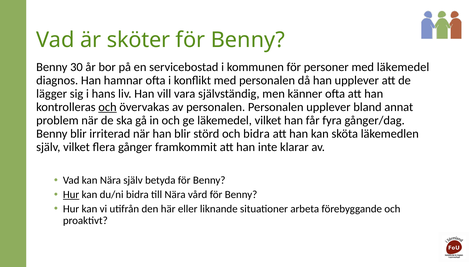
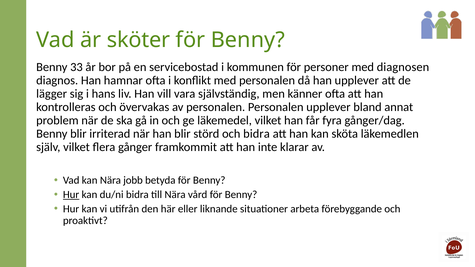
30: 30 -> 33
med läkemedel: läkemedel -> diagnosen
och at (107, 107) underline: present -> none
Nära själv: själv -> jobb
